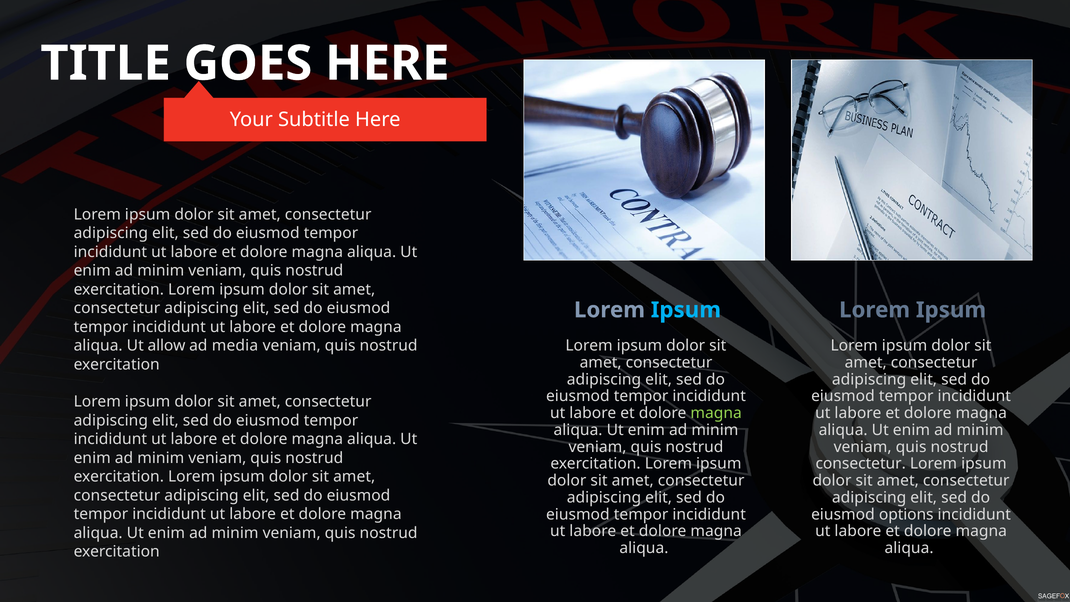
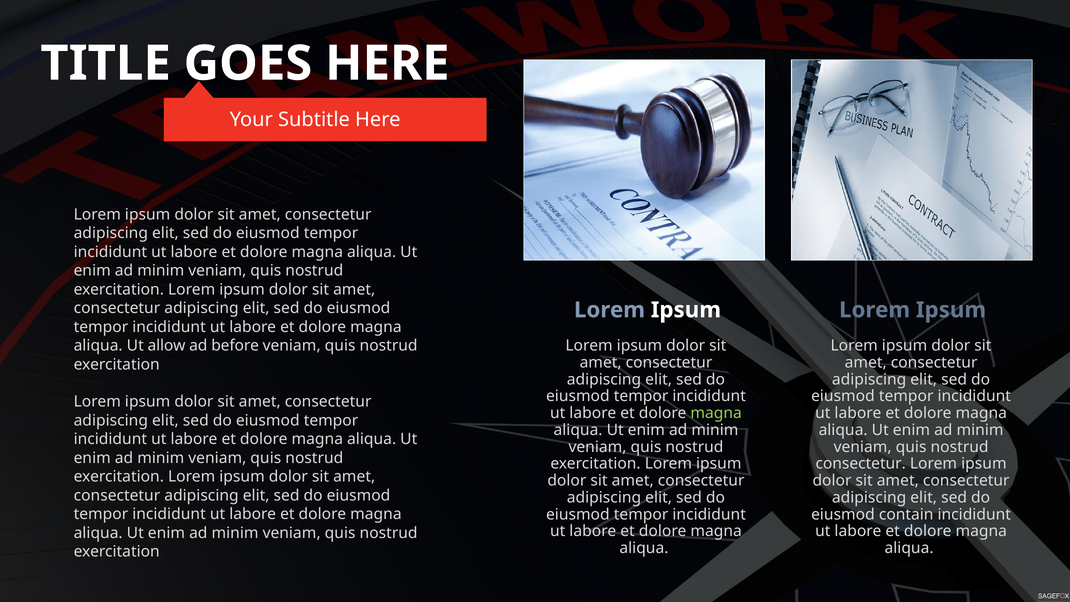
Ipsum at (686, 310) colour: light blue -> white
media: media -> before
options: options -> contain
